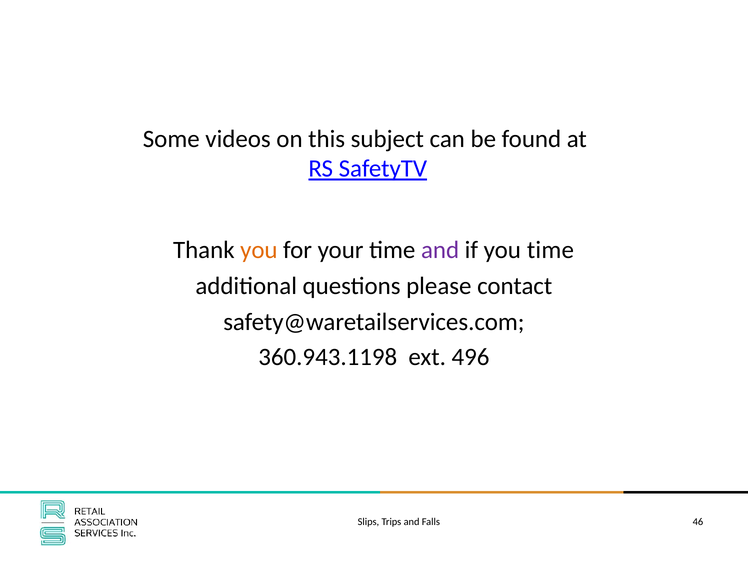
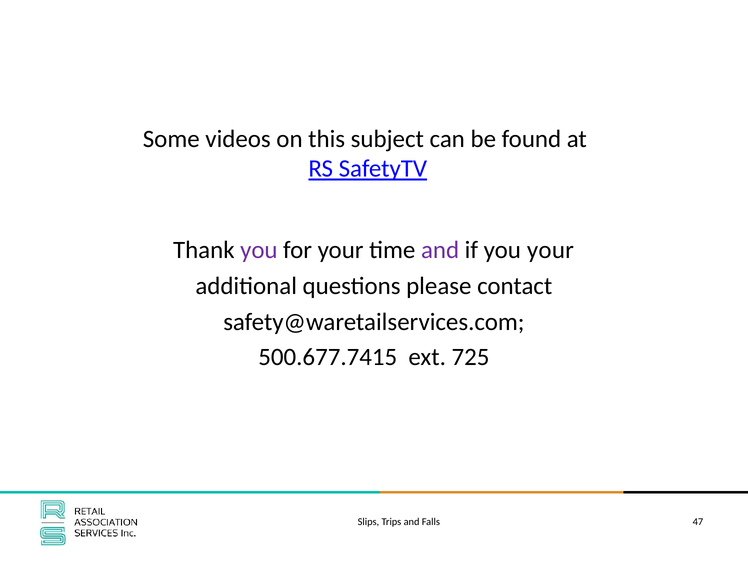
you at (259, 250) colour: orange -> purple
you time: time -> your
360.943.1198: 360.943.1198 -> 500.677.7415
496: 496 -> 725
46: 46 -> 47
